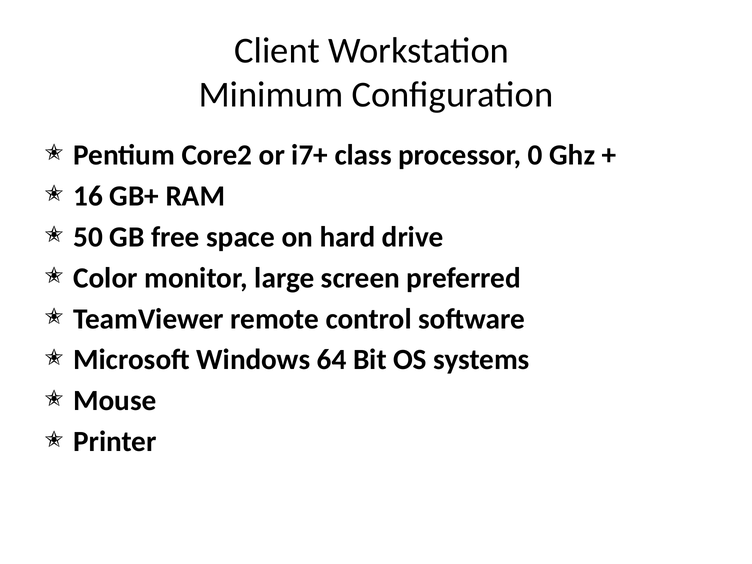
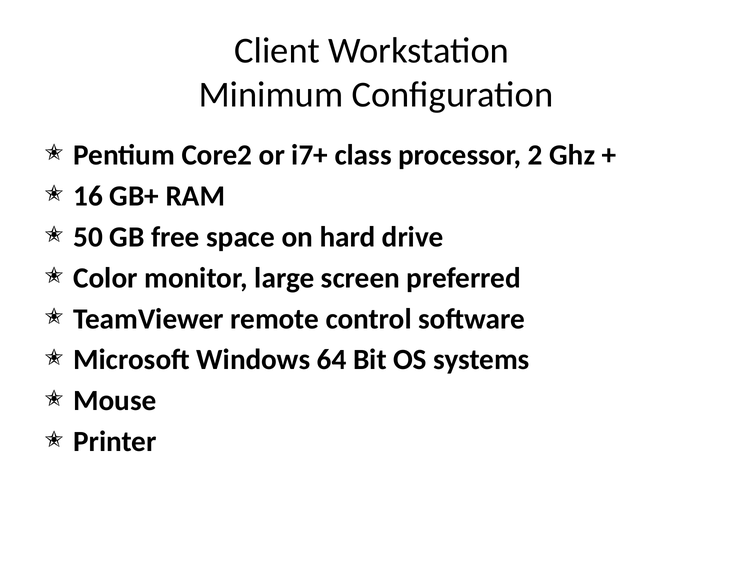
0: 0 -> 2
